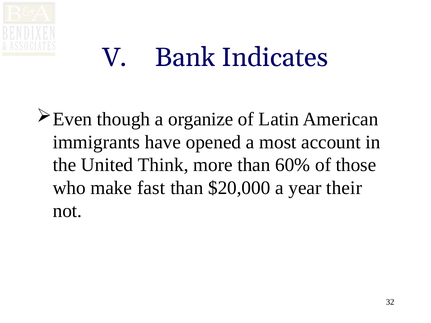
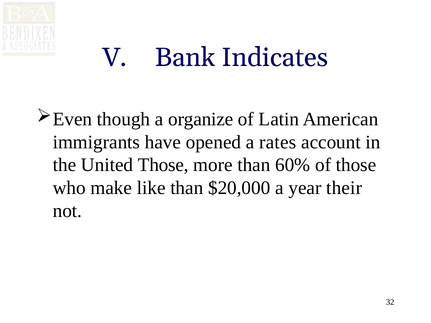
most: most -> rates
United Think: Think -> Those
fast: fast -> like
